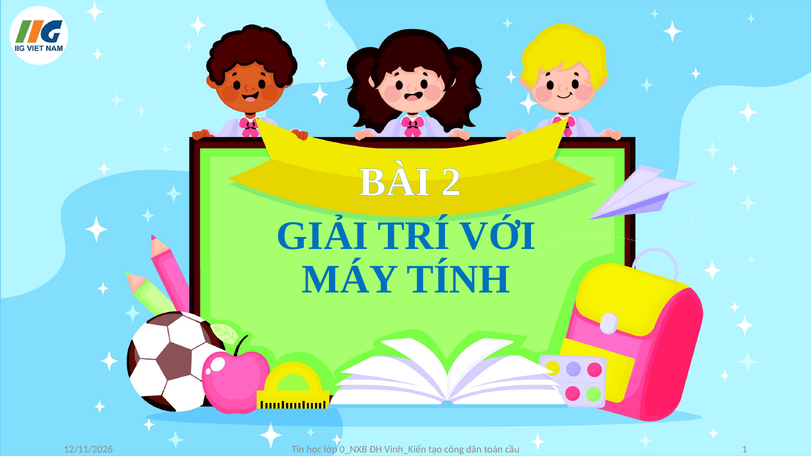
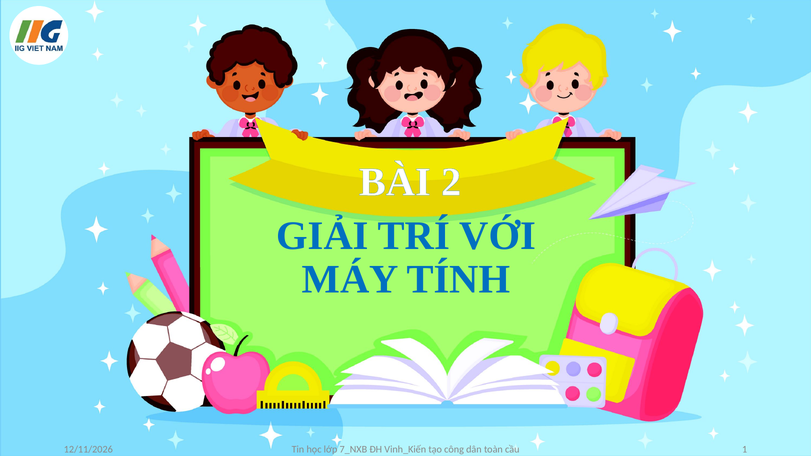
0_NXB: 0_NXB -> 7_NXB
